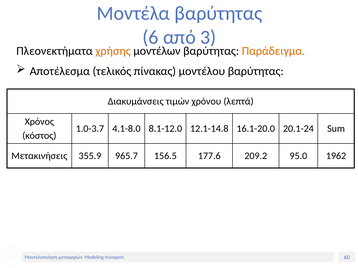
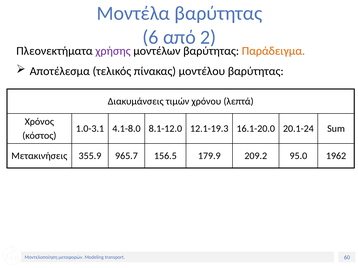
3: 3 -> 2
χρήσης colour: orange -> purple
1.0-3.7: 1.0-3.7 -> 1.0-3.1
12.1-14.8: 12.1-14.8 -> 12.1-19.3
177.6: 177.6 -> 179.9
